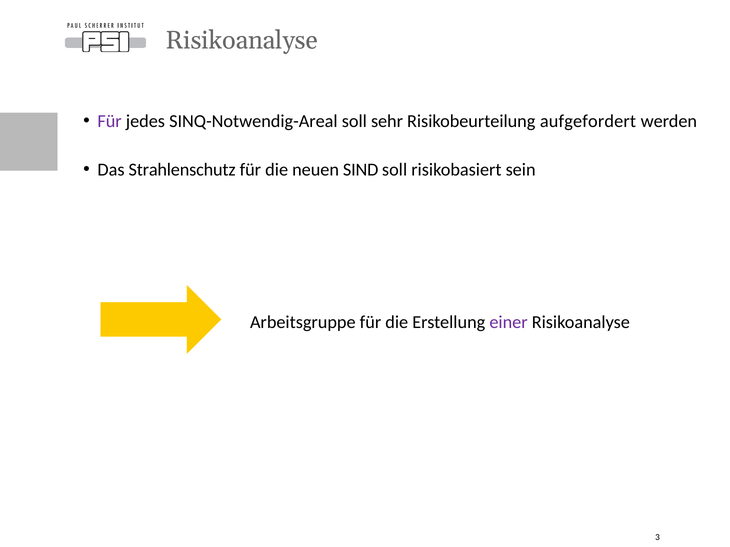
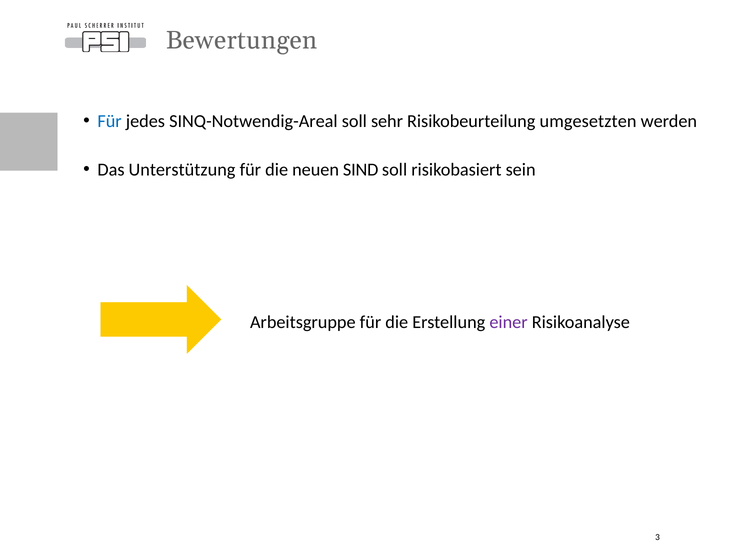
Risikoanalyse at (242, 40): Risikoanalyse -> Bewertungen
Für at (110, 121) colour: purple -> blue
aufgefordert: aufgefordert -> umgesetzten
Strahlenschutz: Strahlenschutz -> Unterstützung
